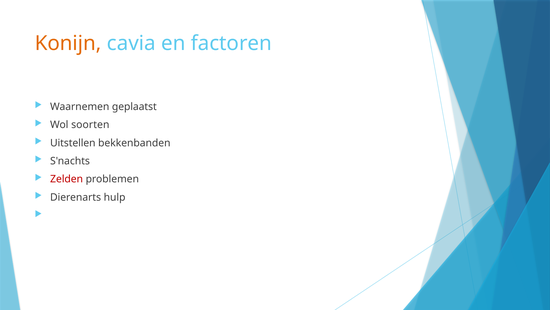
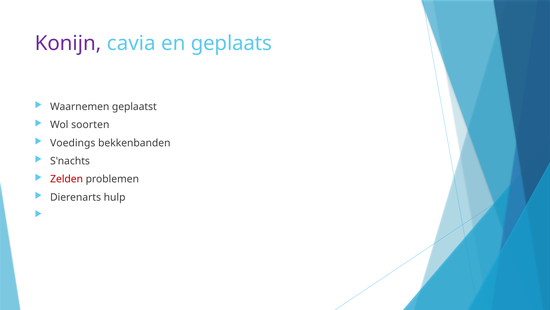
Konijn colour: orange -> purple
factoren: factoren -> geplaats
Uitstellen: Uitstellen -> Voedings
